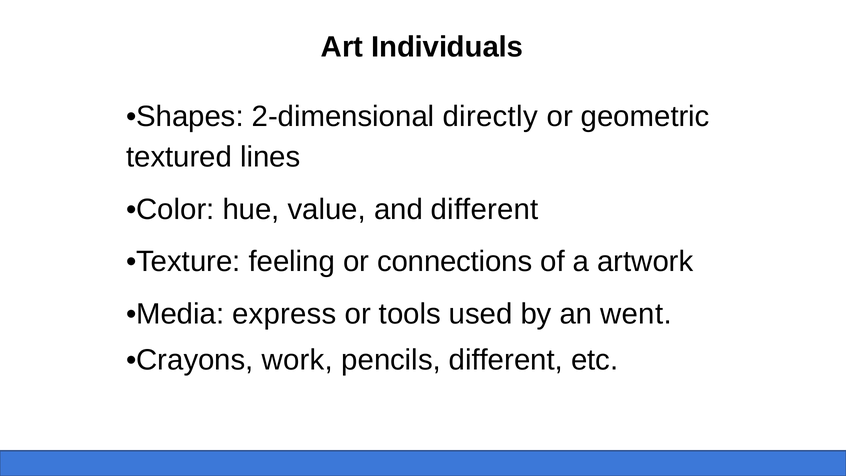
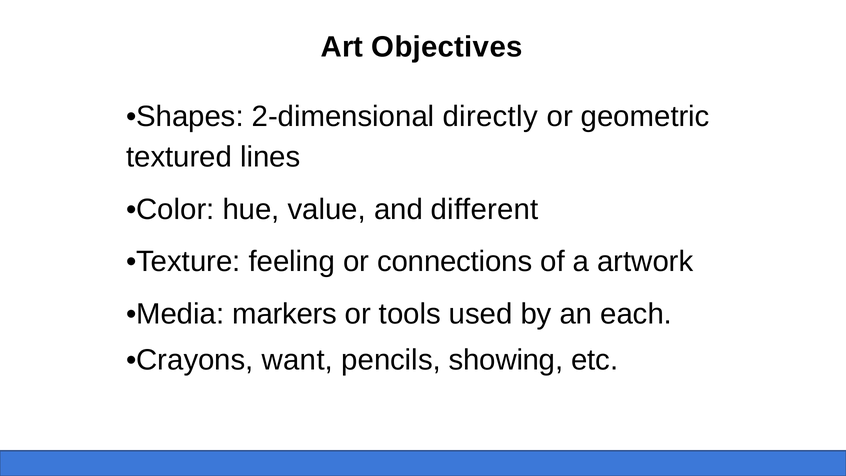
Individuals: Individuals -> Objectives
express: express -> markers
went: went -> each
work: work -> want
pencils different: different -> showing
